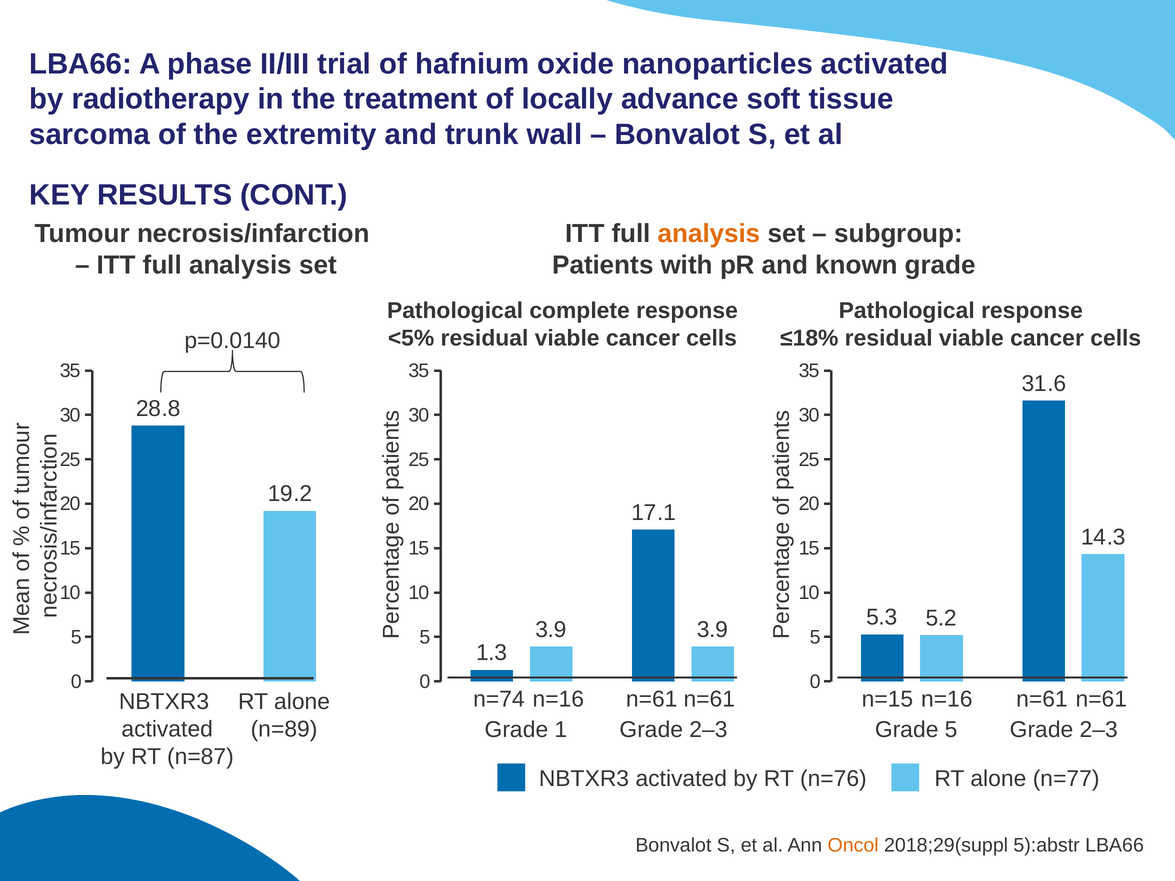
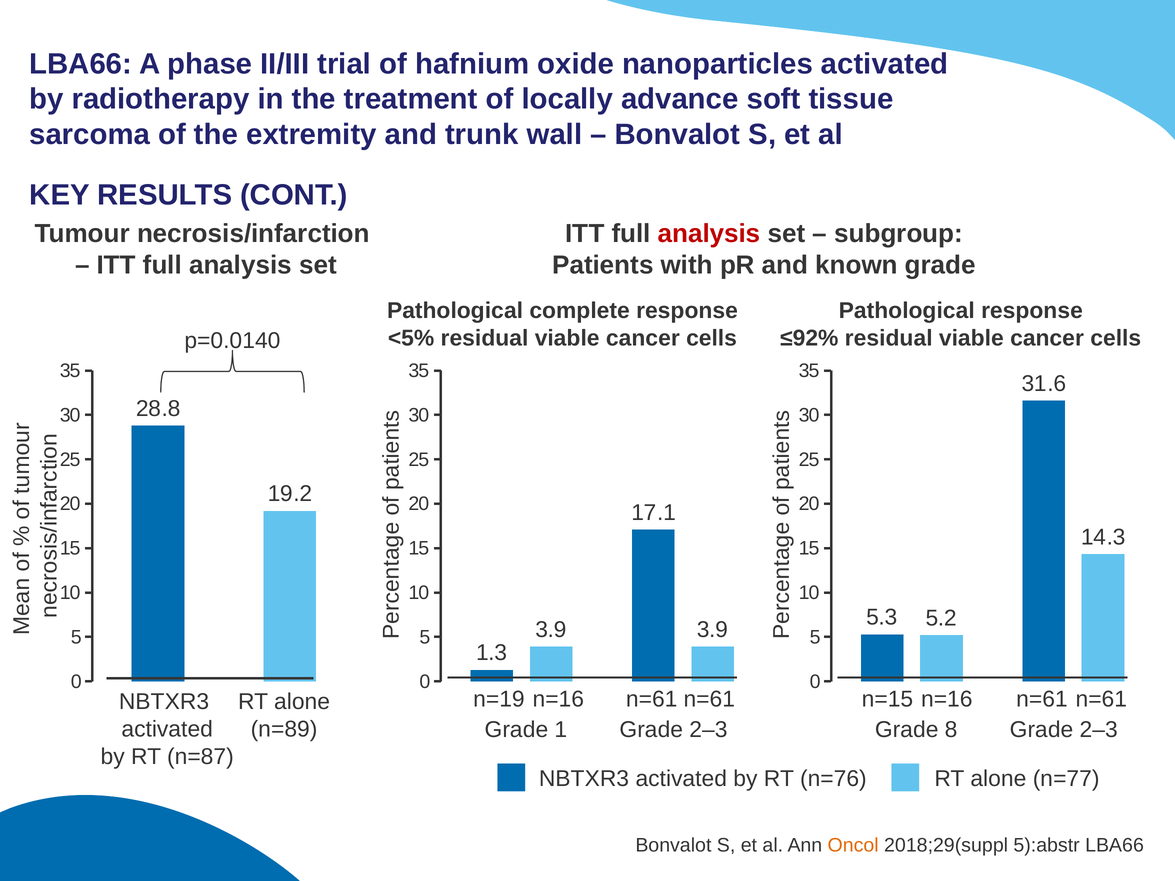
analysis at (709, 234) colour: orange -> red
≤18%: ≤18% -> ≤92%
n=74: n=74 -> n=19
Grade 5: 5 -> 8
